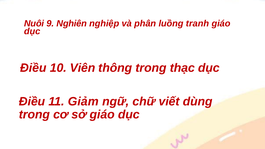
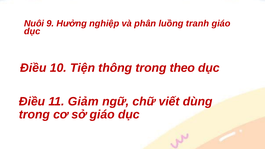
Nghiên: Nghiên -> Hưởng
Viên: Viên -> Tiện
thạc: thạc -> theo
